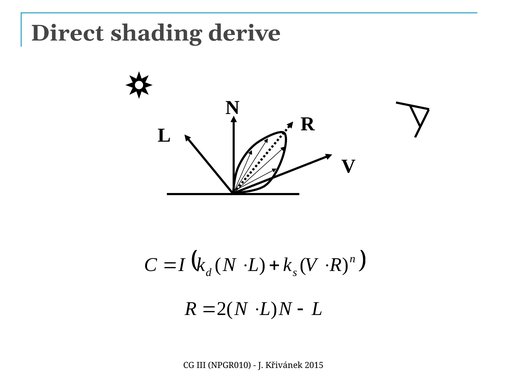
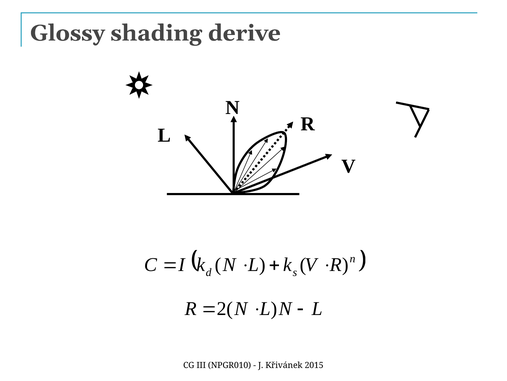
Direct: Direct -> Glossy
